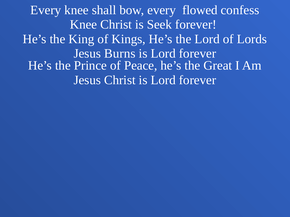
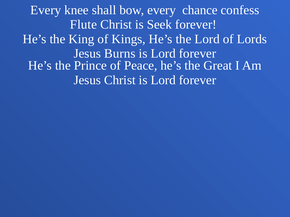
flowed: flowed -> chance
Knee at (83, 25): Knee -> Flute
